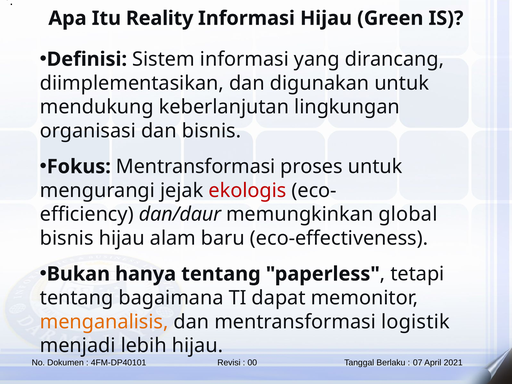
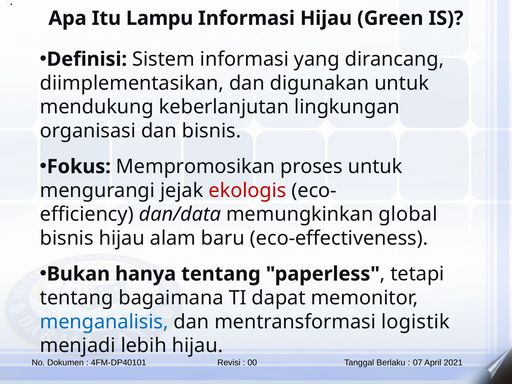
Reality: Reality -> Lampu
Fokus Mentransformasi: Mentransformasi -> Mempromosikan
dan/daur: dan/daur -> dan/data
menganalisis colour: orange -> blue
